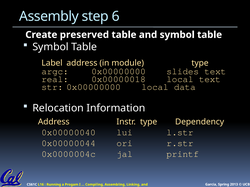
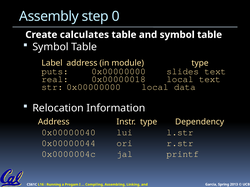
6: 6 -> 0
preserved: preserved -> calculates
argc: argc -> puts
